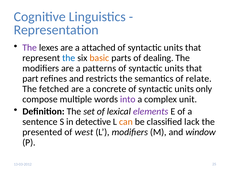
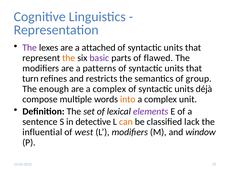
the at (69, 58) colour: blue -> orange
basic colour: orange -> purple
dealing: dealing -> flawed
part: part -> turn
relate: relate -> group
fetched: fetched -> enough
are a concrete: concrete -> complex
only: only -> déjà
into colour: purple -> orange
presented: presented -> influential
